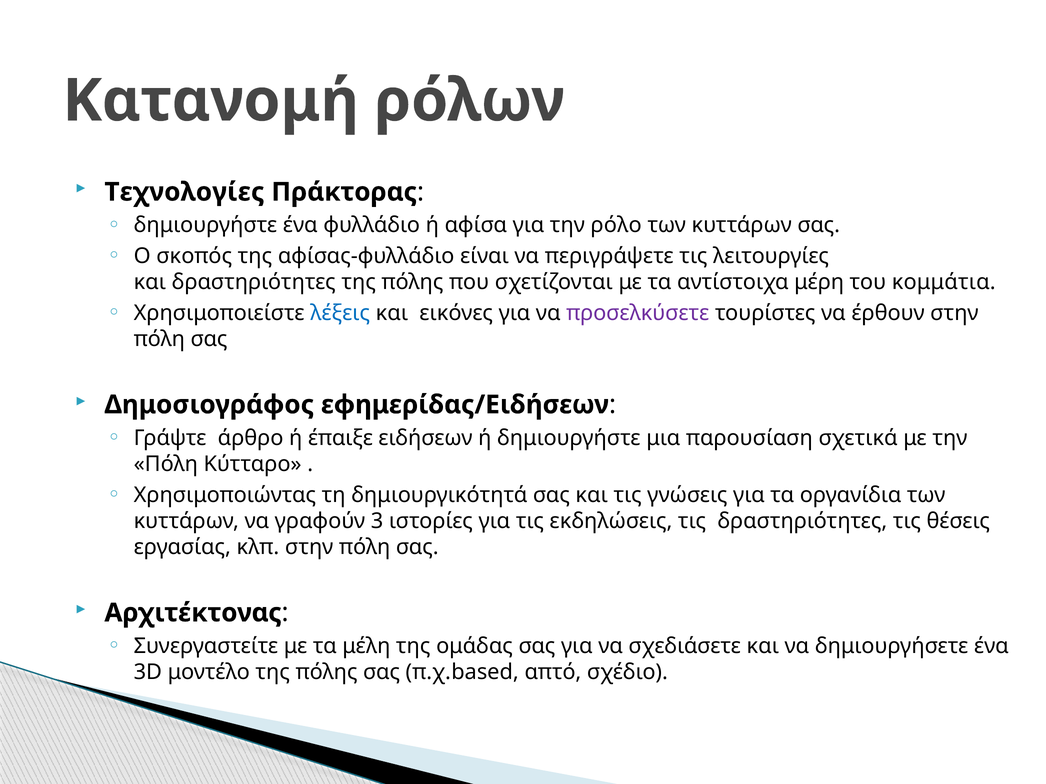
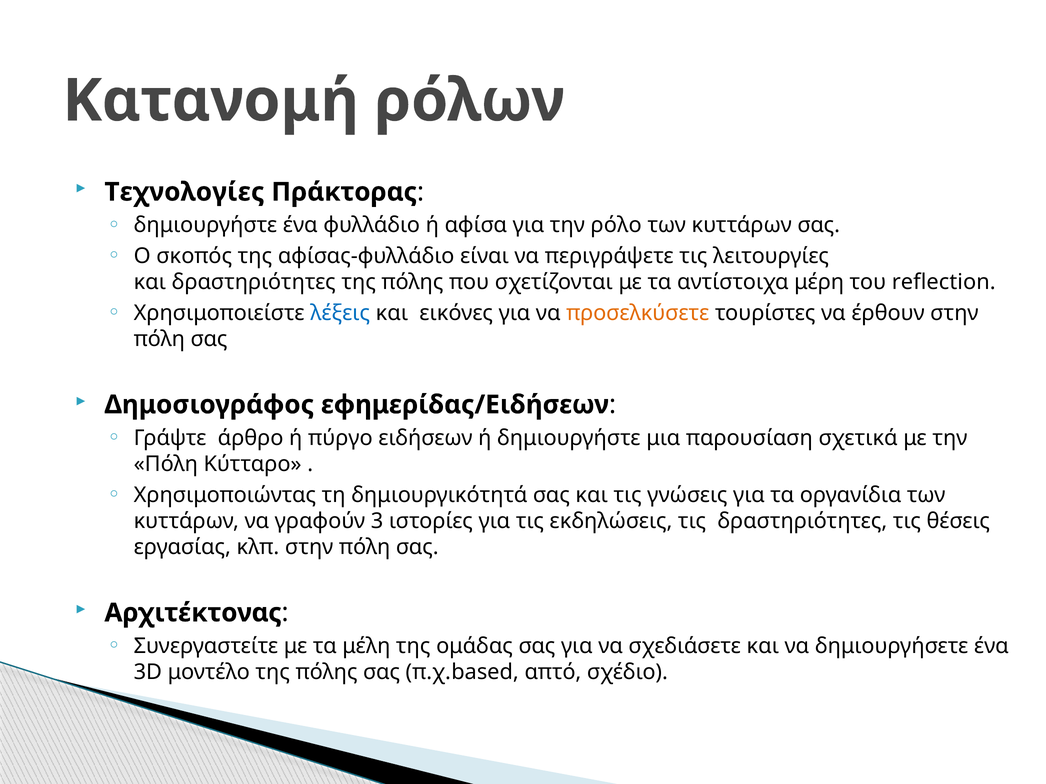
κομμάτια: κομμάτια -> reflection
προσελκύσετε colour: purple -> orange
έπαιξε: έπαιξε -> πύργο
